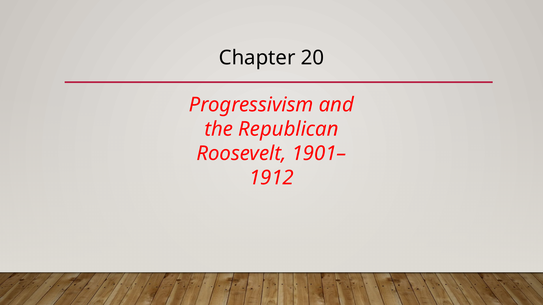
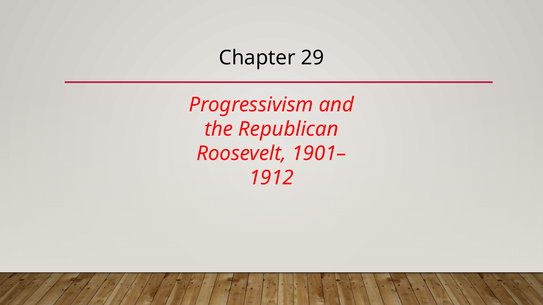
20: 20 -> 29
